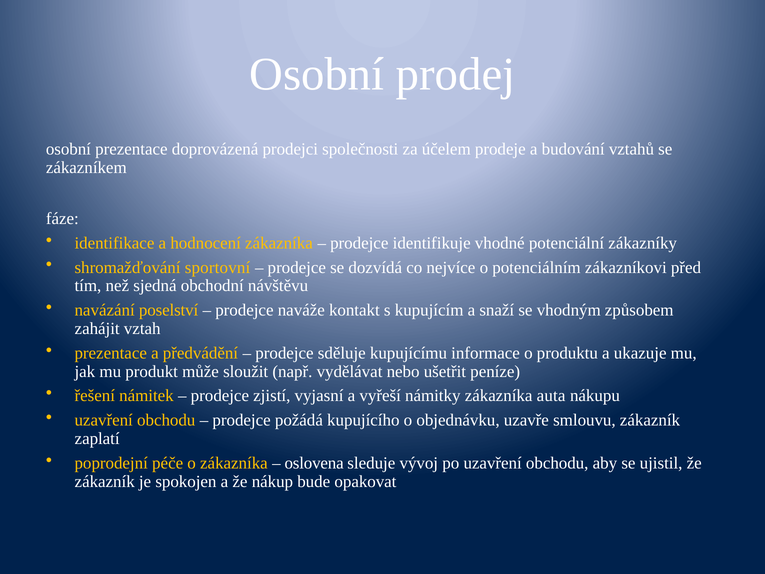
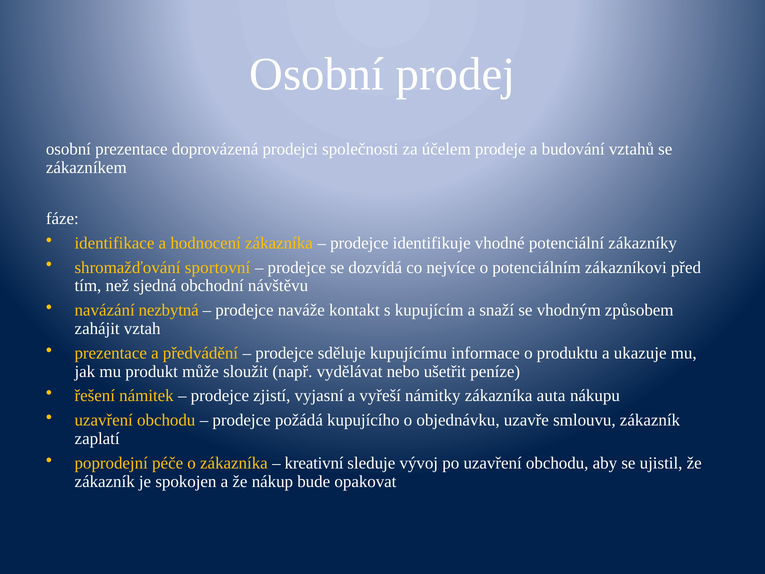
poselství: poselství -> nezbytná
oslovena: oslovena -> kreativní
